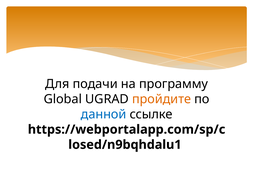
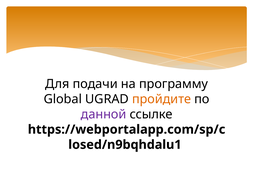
данной colour: blue -> purple
